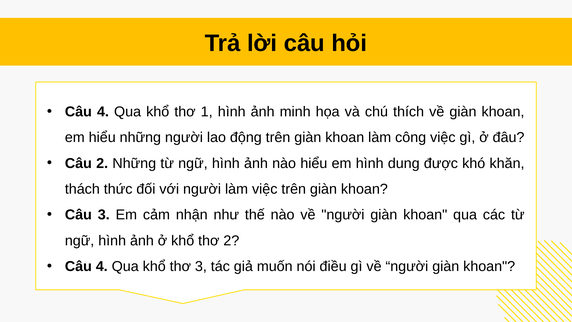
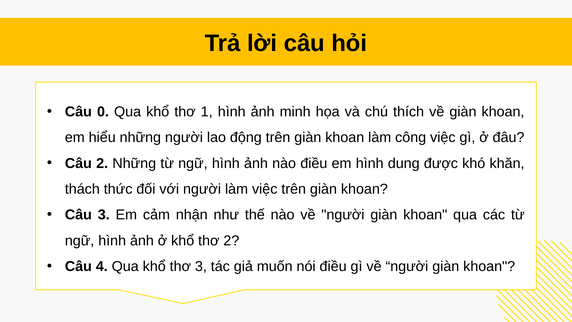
4 at (103, 112): 4 -> 0
nào hiểu: hiểu -> điều
